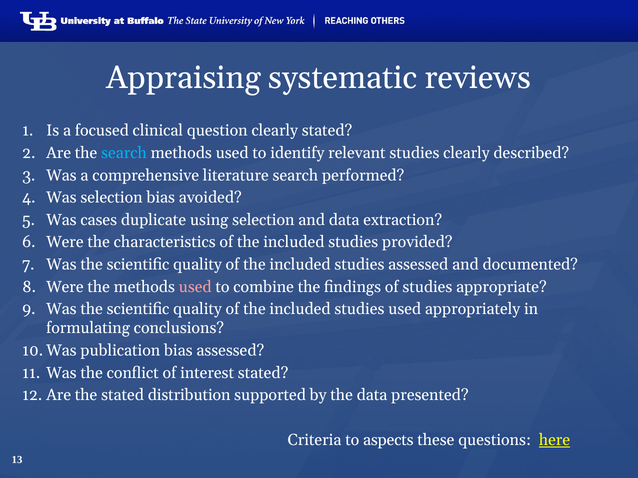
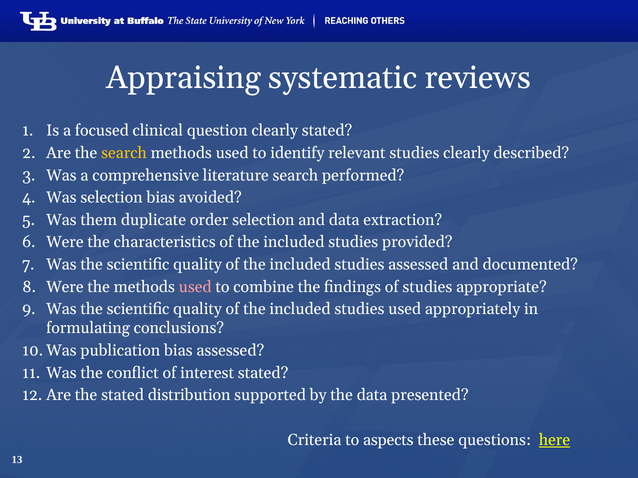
search at (124, 153) colour: light blue -> yellow
cases: cases -> them
using: using -> order
